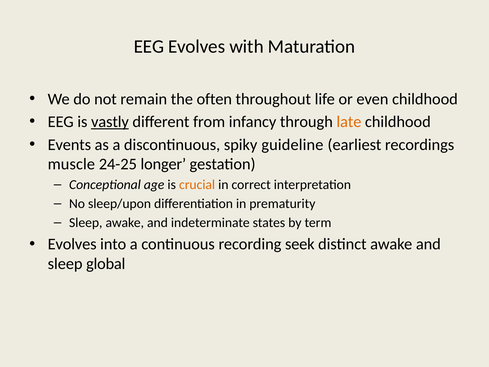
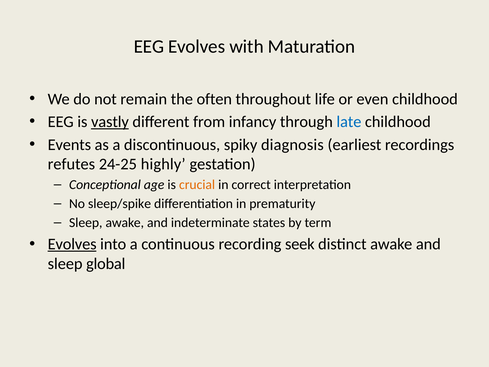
late colour: orange -> blue
guideline: guideline -> diagnosis
muscle: muscle -> refutes
longer: longer -> highly
sleep/upon: sleep/upon -> sleep/spike
Evolves at (72, 244) underline: none -> present
